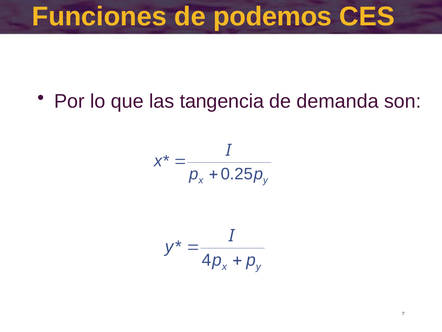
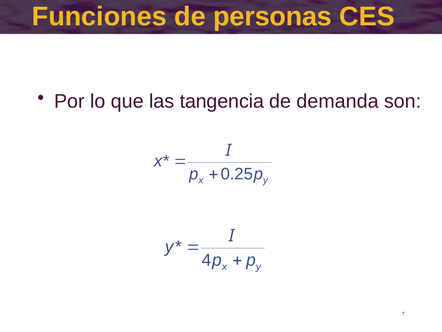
podemos: podemos -> personas
